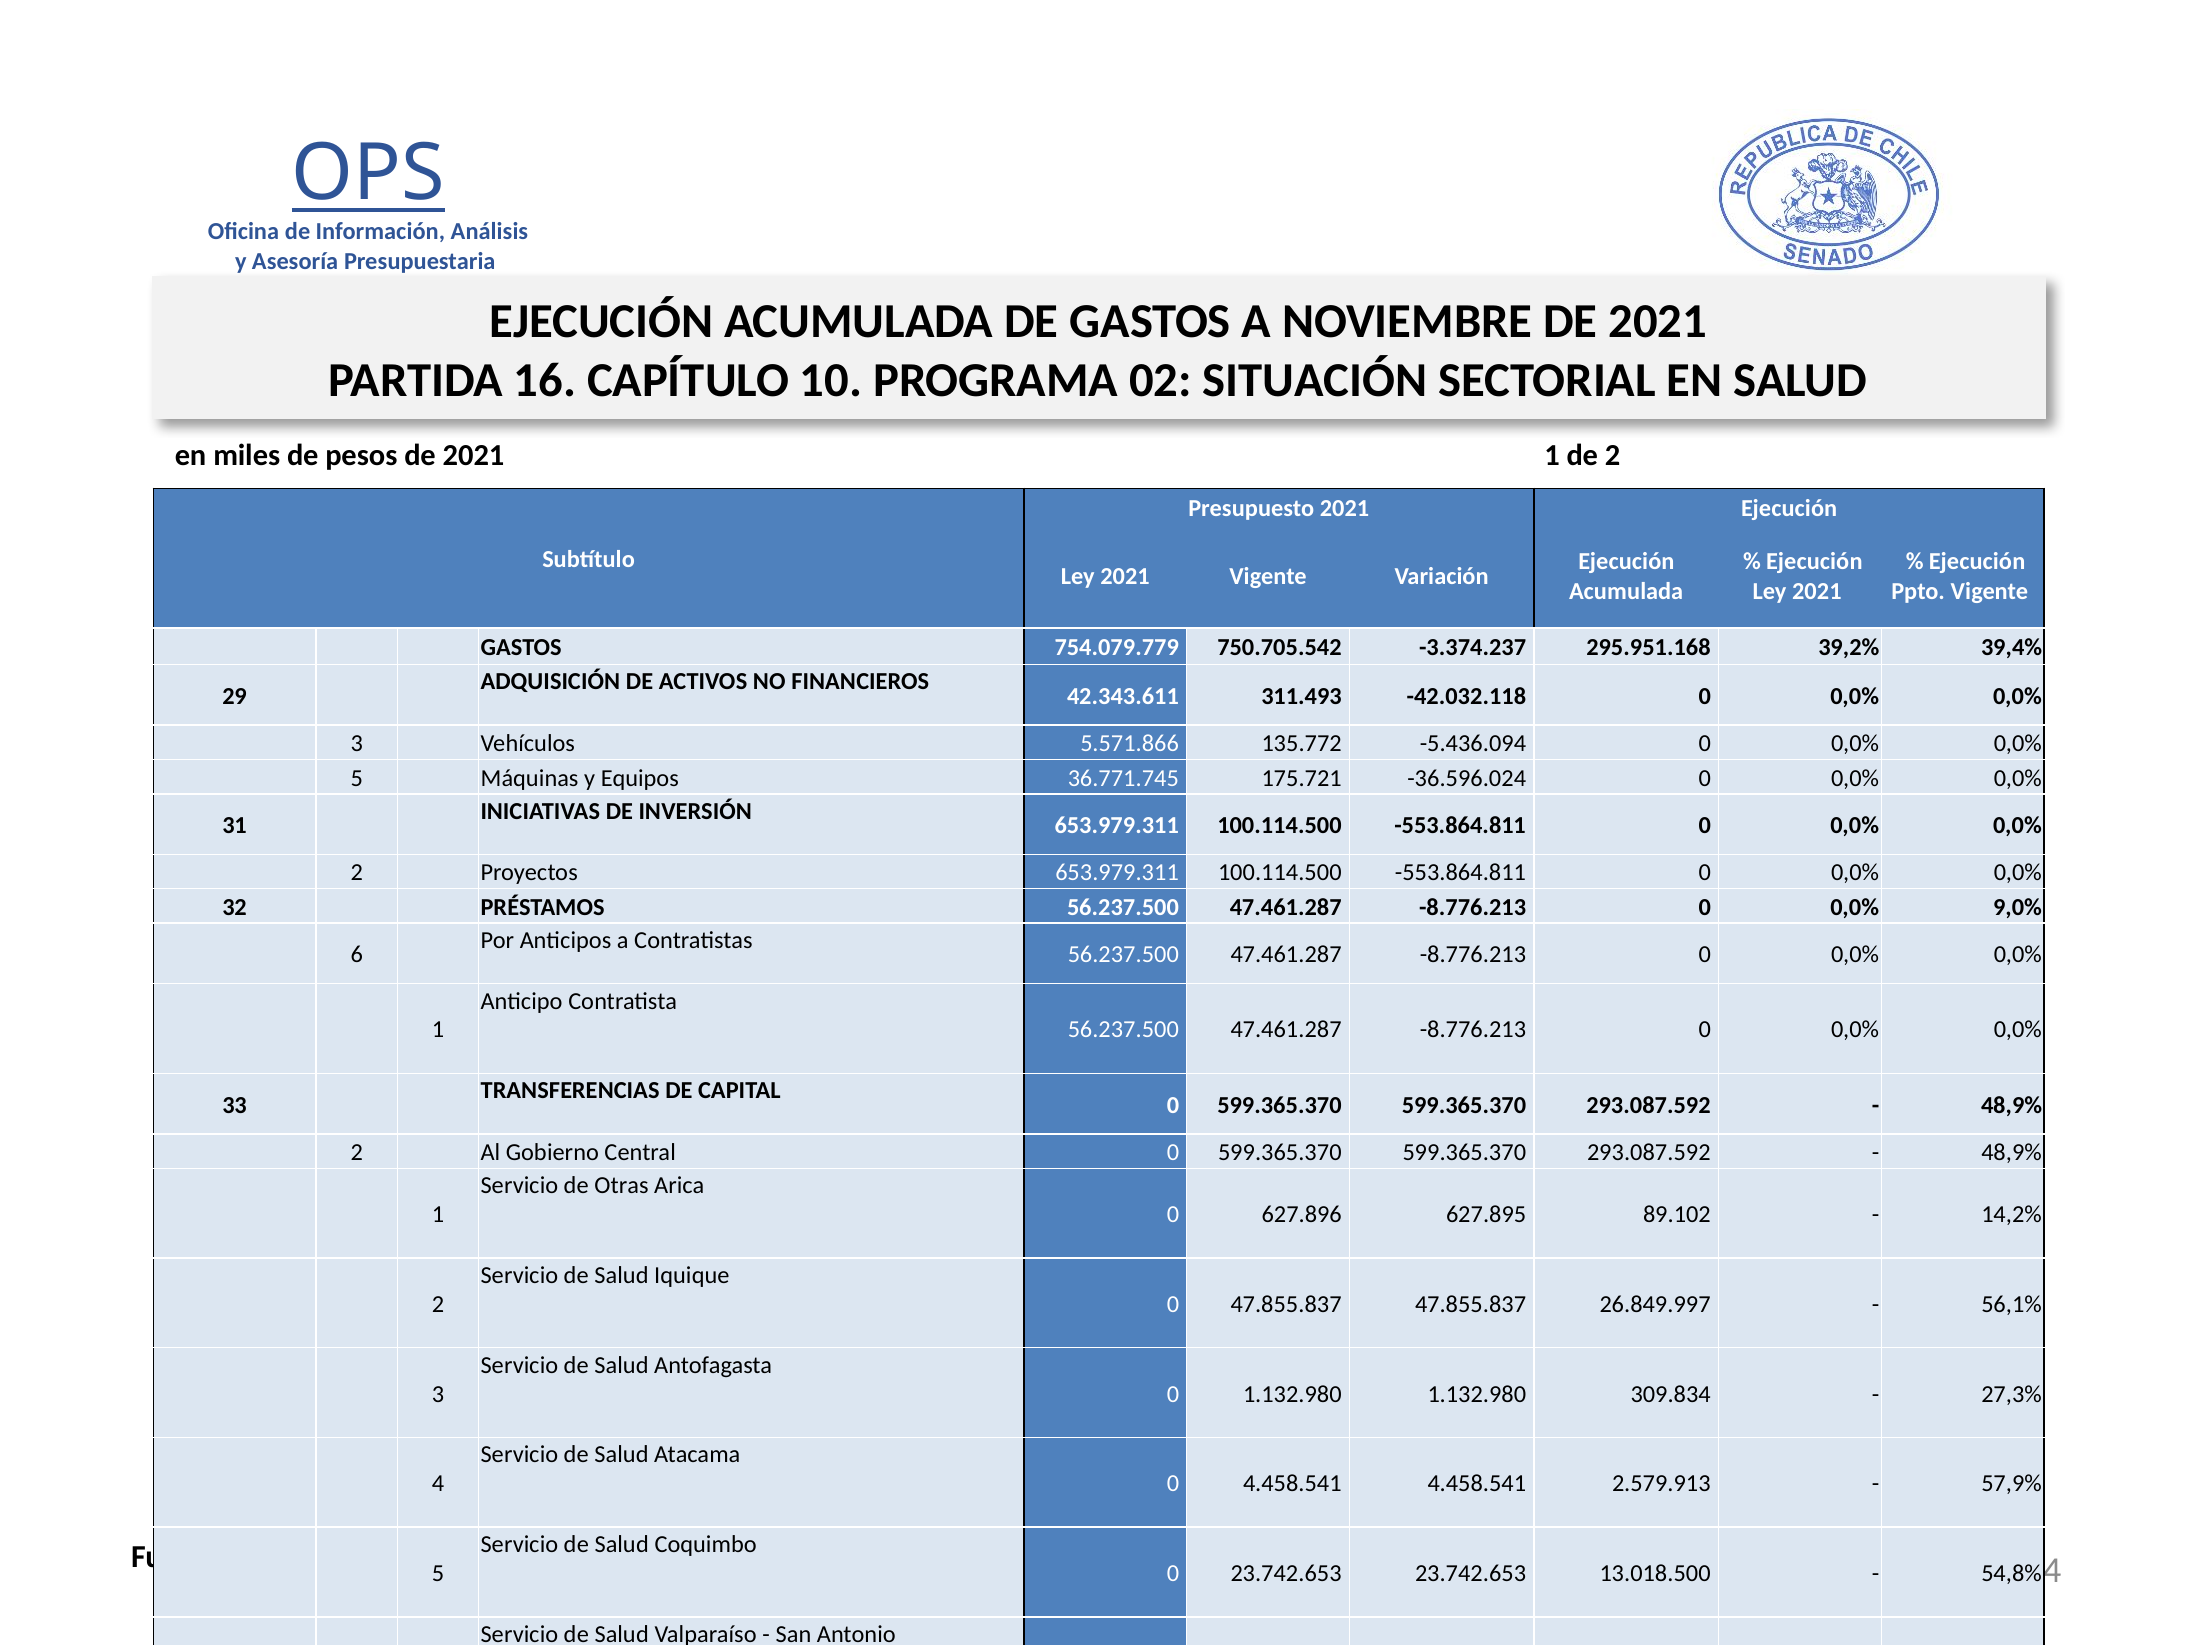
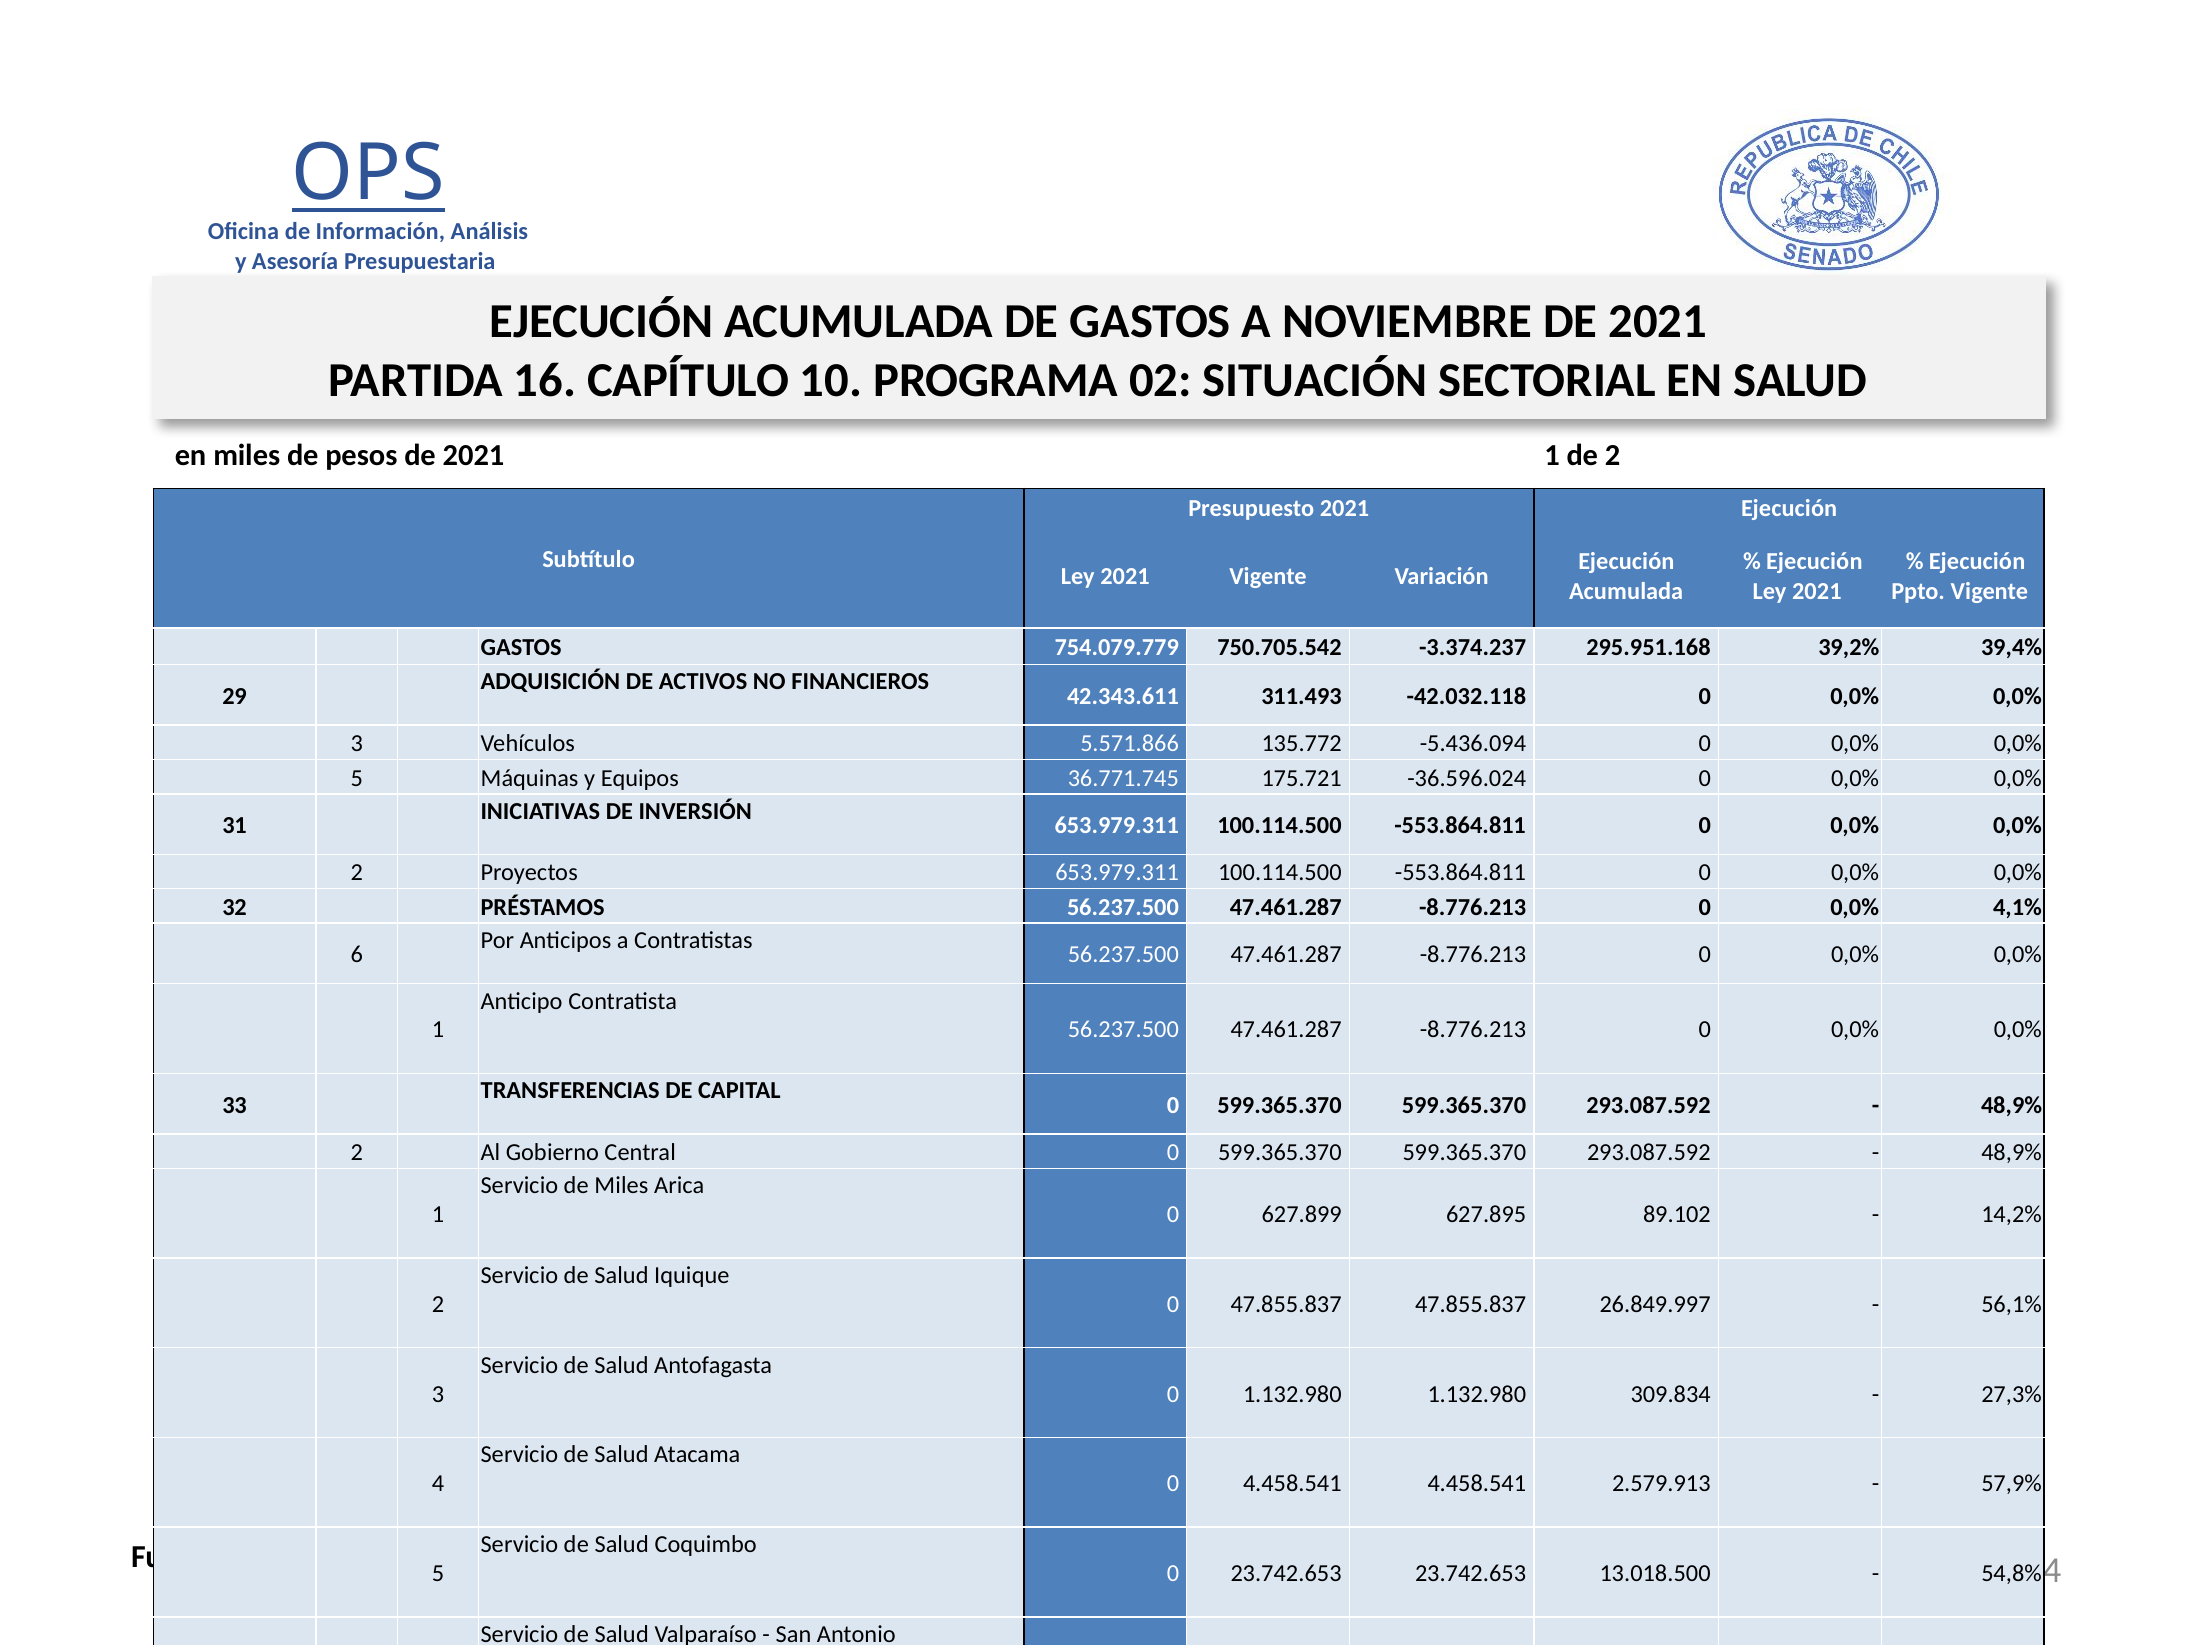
9,0%: 9,0% -> 4,1%
de Otras: Otras -> Miles
627.896: 627.896 -> 627.899
